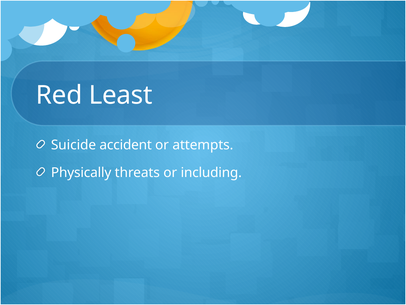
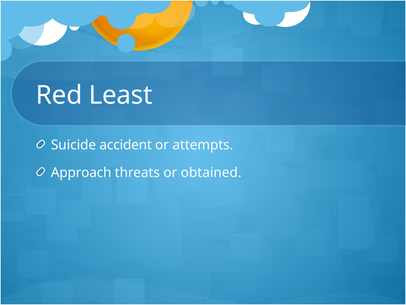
Physically: Physically -> Approach
including: including -> obtained
